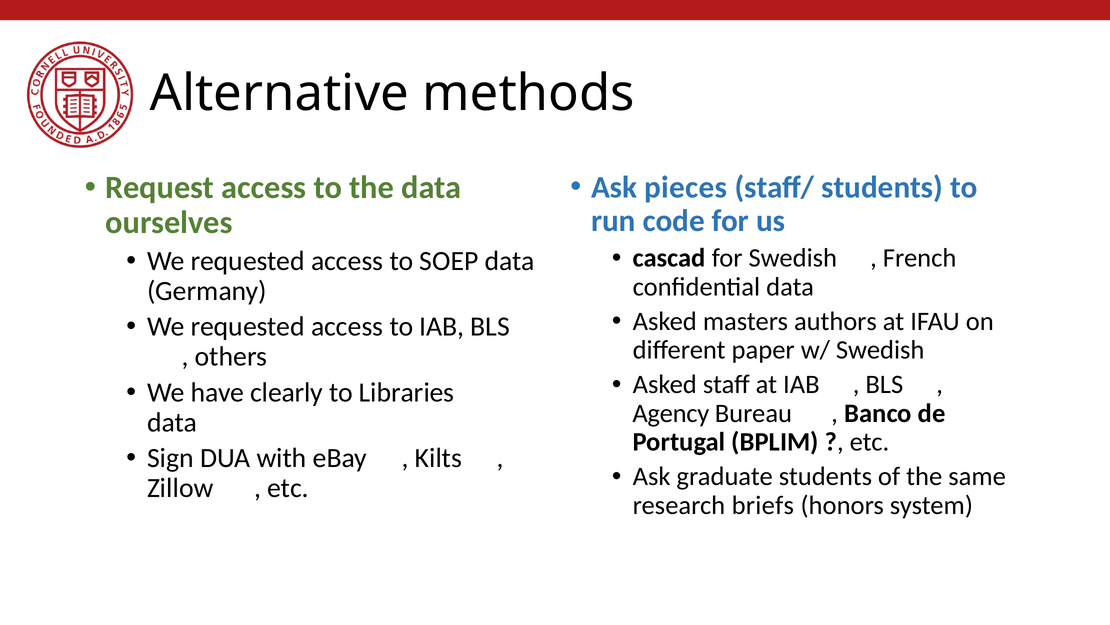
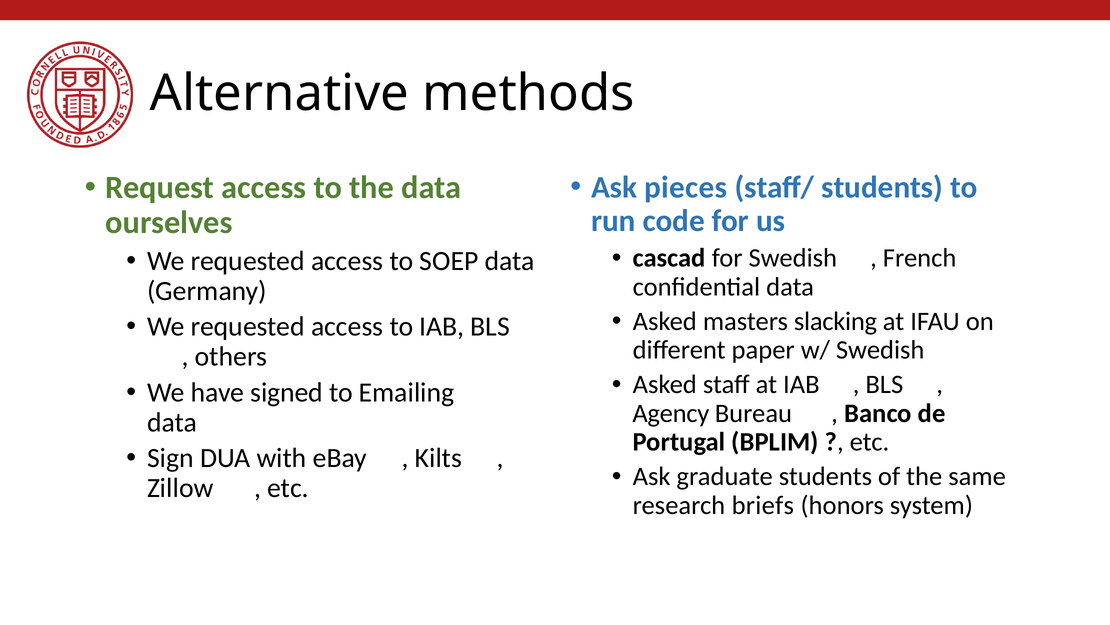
authors: authors -> slacking
clearly: clearly -> signed
Libraries: Libraries -> Emailing
